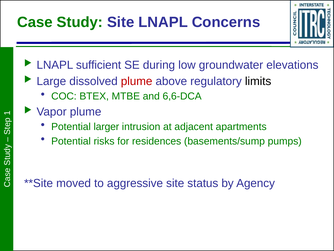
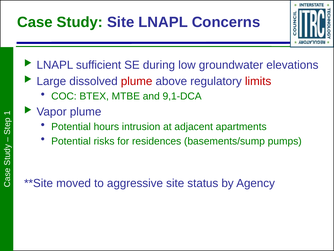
limits colour: black -> red
6,6-DCA: 6,6-DCA -> 9,1-DCA
larger: larger -> hours
